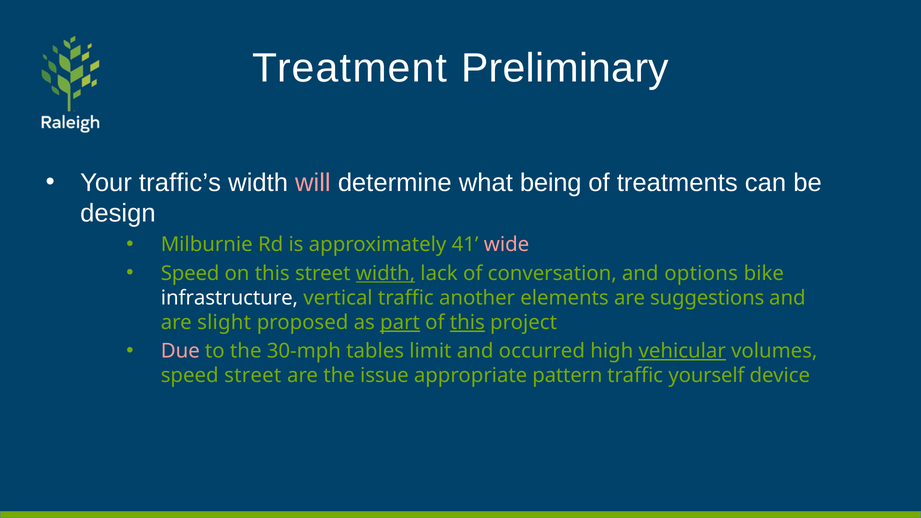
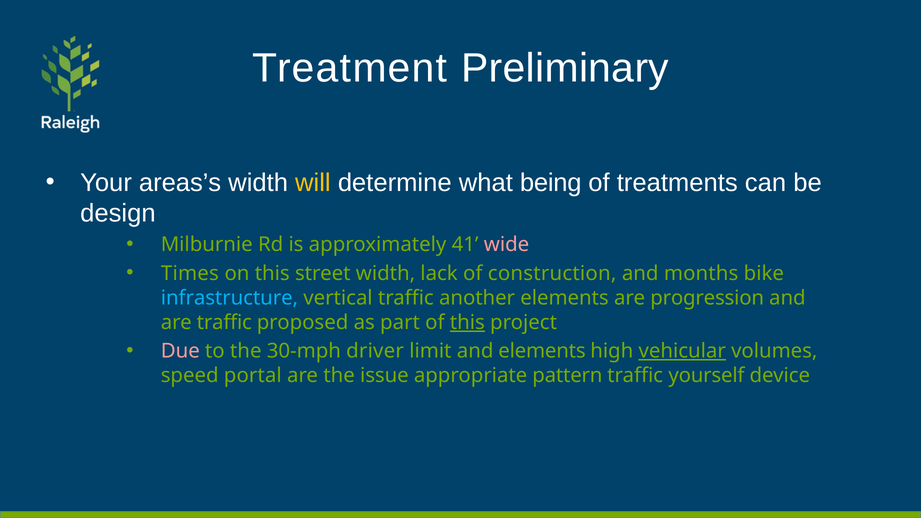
traffic’s: traffic’s -> areas’s
will colour: pink -> yellow
Speed at (190, 273): Speed -> Times
width at (385, 273) underline: present -> none
conversation: conversation -> construction
options: options -> months
infrastructure colour: white -> light blue
suggestions: suggestions -> progression
are slight: slight -> traffic
part underline: present -> none
tables: tables -> driver
and occurred: occurred -> elements
speed street: street -> portal
